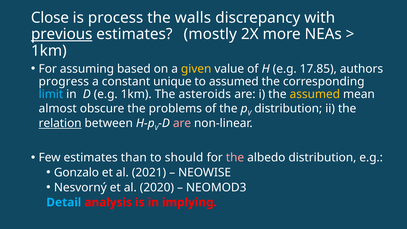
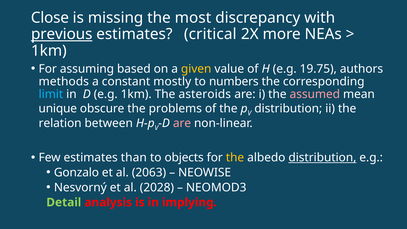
process: process -> missing
walls: walls -> most
mostly: mostly -> critical
17.85: 17.85 -> 19.75
progress: progress -> methods
unique: unique -> mostly
to assumed: assumed -> numbers
assumed at (315, 94) colour: yellow -> pink
almost: almost -> unique
relation underline: present -> none
should: should -> objects
the at (235, 158) colour: pink -> yellow
distribution at (322, 158) underline: none -> present
2021: 2021 -> 2063
2020: 2020 -> 2028
Detail colour: light blue -> light green
